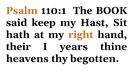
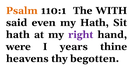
BOOK: BOOK -> WITH
keep: keep -> even
my Hast: Hast -> Hath
right colour: orange -> purple
their: their -> were
